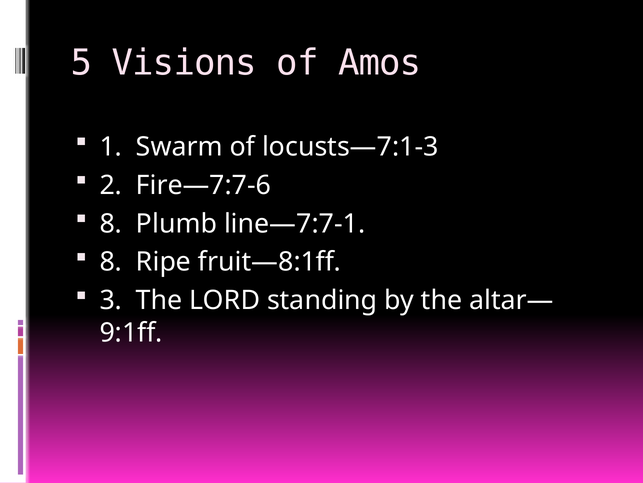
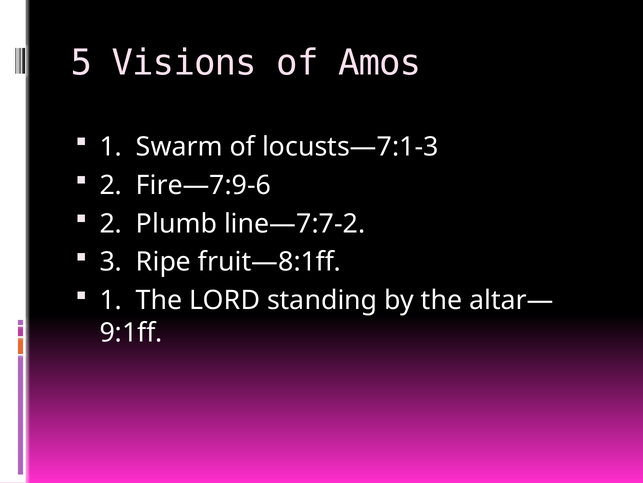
Fire—7:7-6: Fire—7:7-6 -> Fire—7:9-6
8 at (111, 223): 8 -> 2
line—7:7-1: line—7:7-1 -> line—7:7-2
8 at (111, 262): 8 -> 3
3 at (111, 300): 3 -> 1
